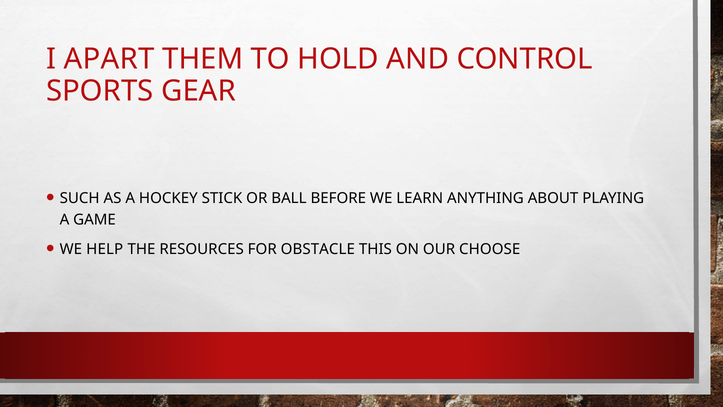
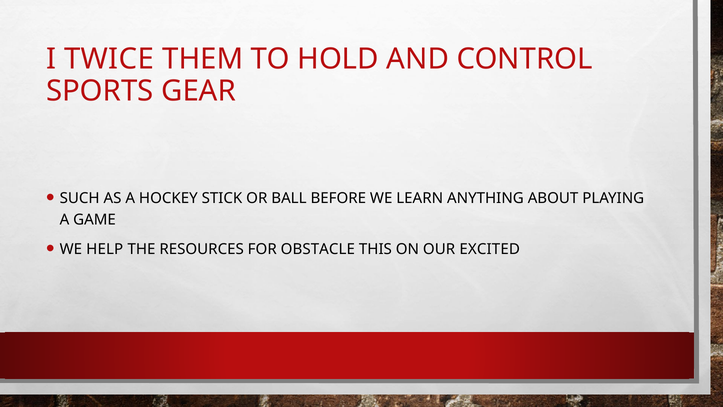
APART: APART -> TWICE
CHOOSE: CHOOSE -> EXCITED
